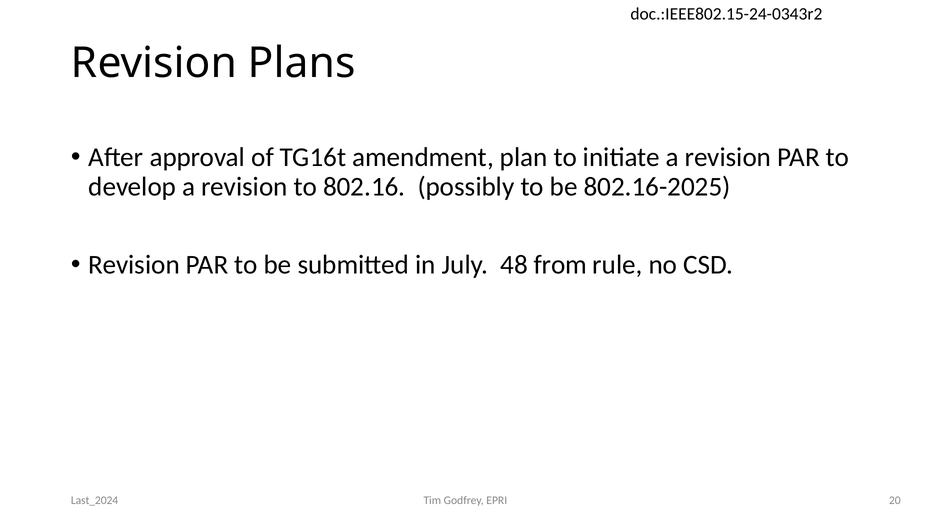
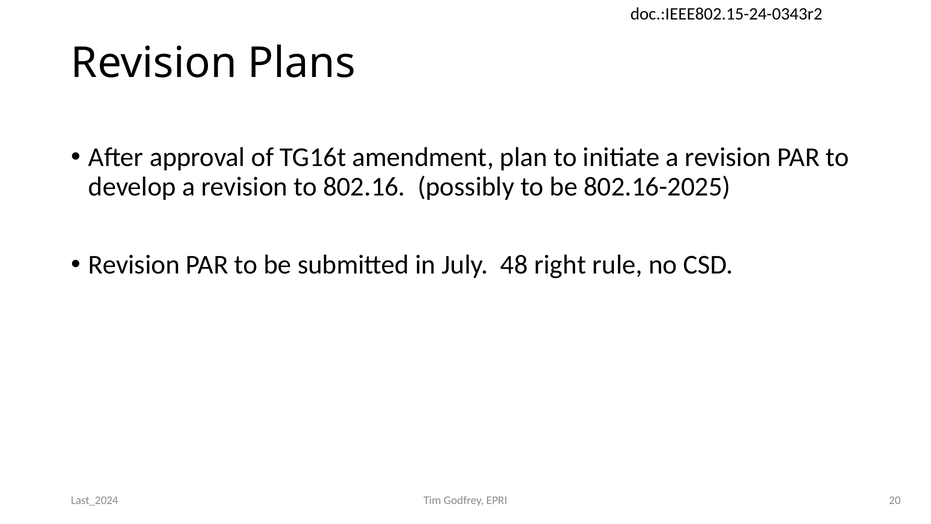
from: from -> right
